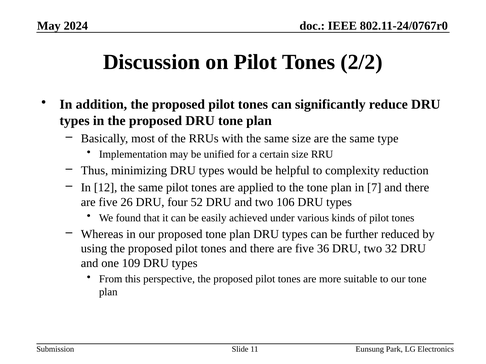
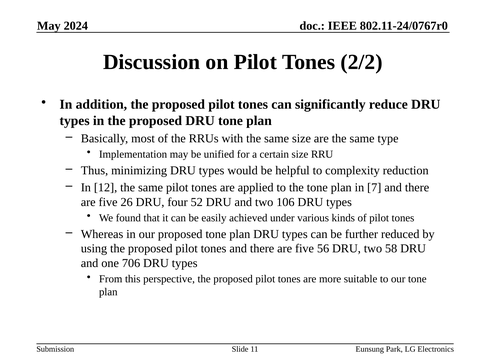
36: 36 -> 56
32: 32 -> 58
109: 109 -> 706
